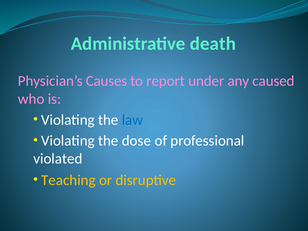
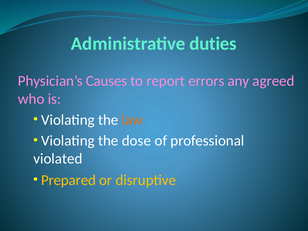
death: death -> duties
under: under -> errors
caused: caused -> agreed
law colour: blue -> orange
Teaching: Teaching -> Prepared
